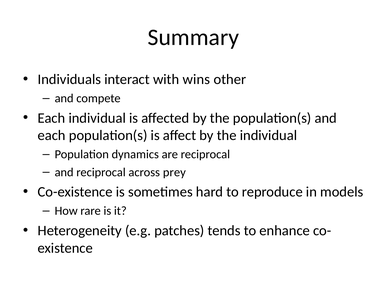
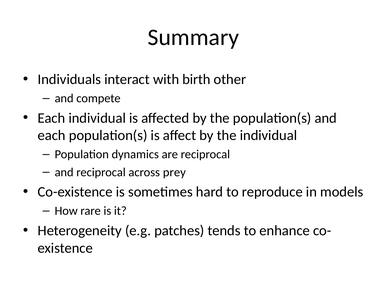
wins: wins -> birth
